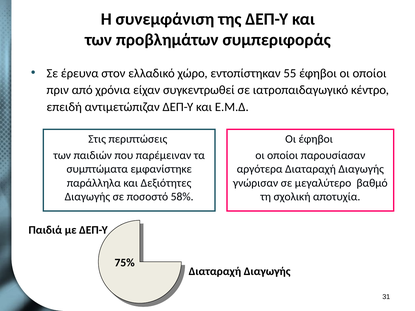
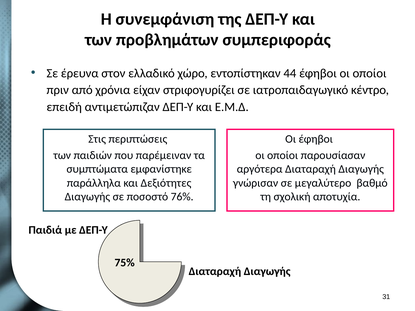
55: 55 -> 44
συγκεντρωθεί: συγκεντρωθεί -> στριφογυρίζει
58%: 58% -> 76%
